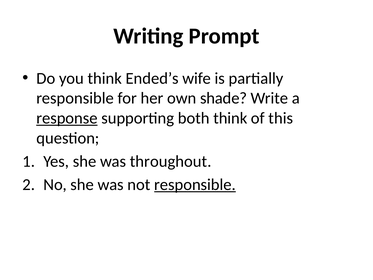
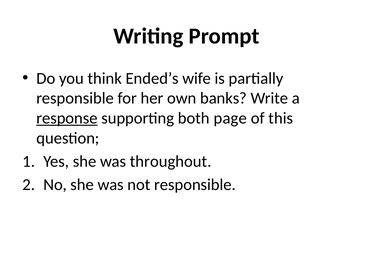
shade: shade -> banks
both think: think -> page
responsible at (195, 184) underline: present -> none
